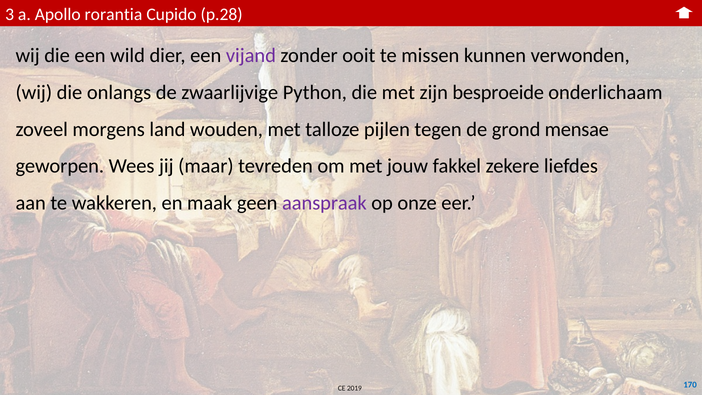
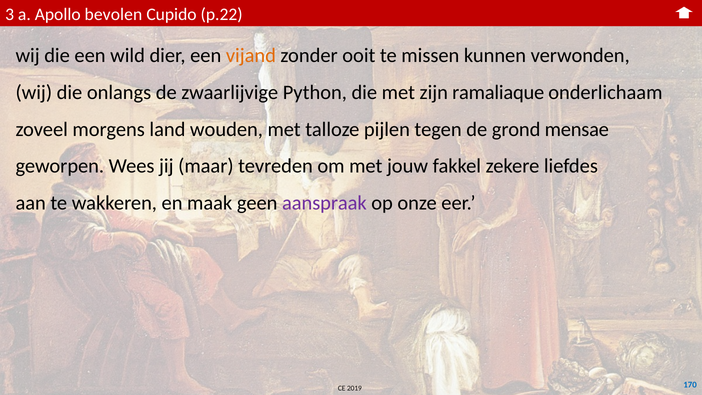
rorantia: rorantia -> bevolen
p.28: p.28 -> p.22
vijand colour: purple -> orange
besproeide: besproeide -> ramaliaque
